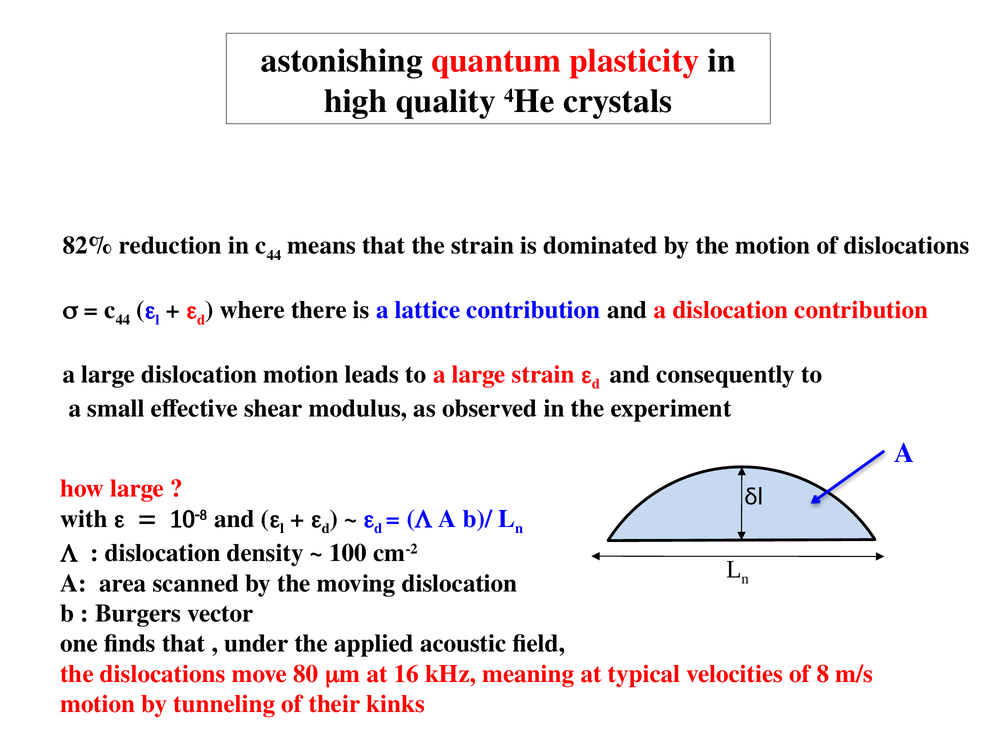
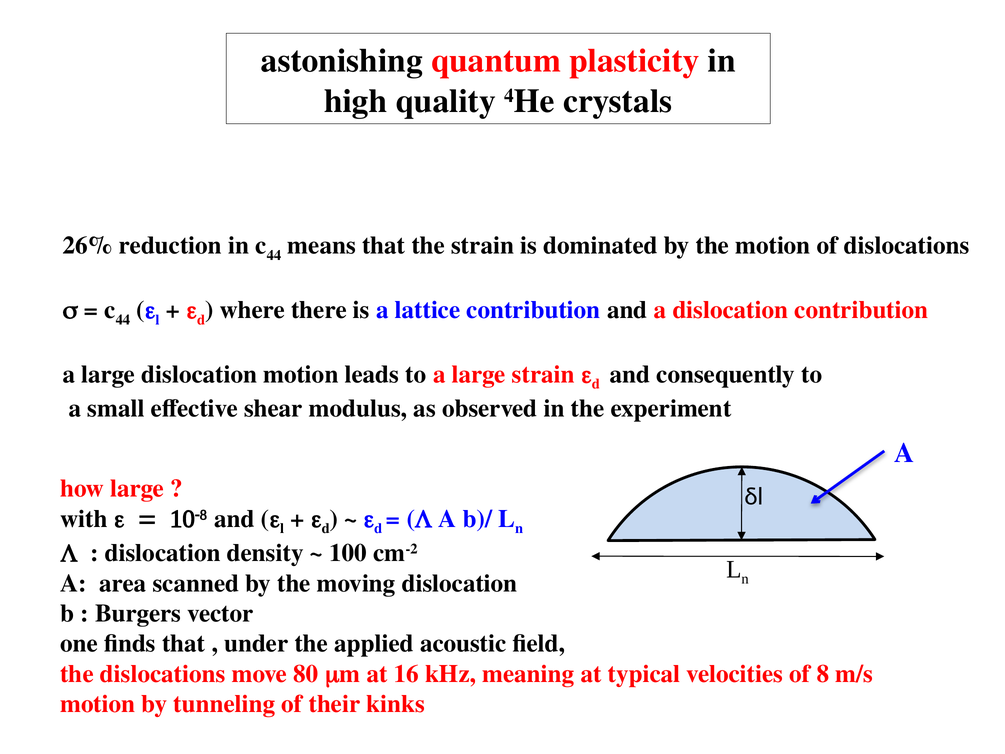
82%: 82% -> 26%
